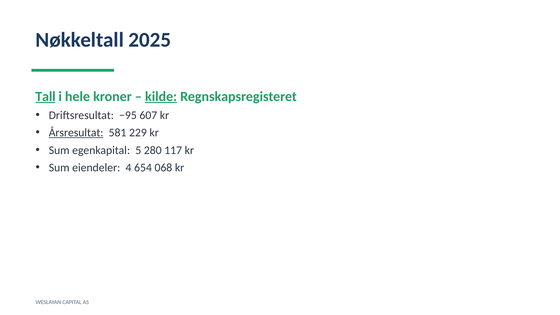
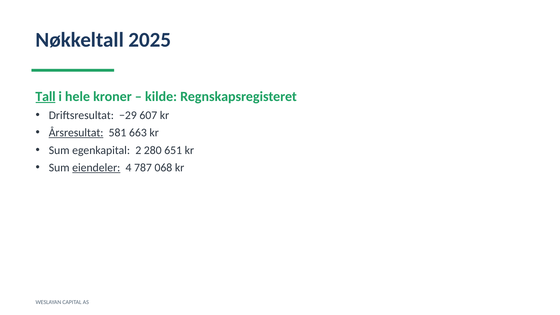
kilde underline: present -> none
−95: −95 -> −29
229: 229 -> 663
5: 5 -> 2
117: 117 -> 651
eiendeler underline: none -> present
654: 654 -> 787
